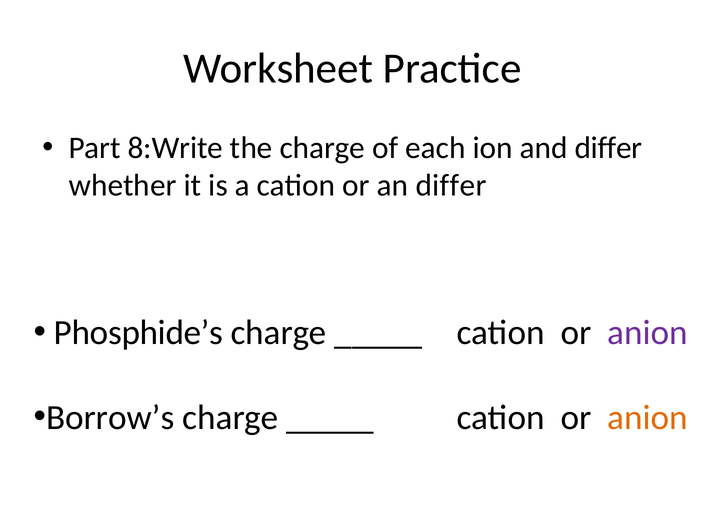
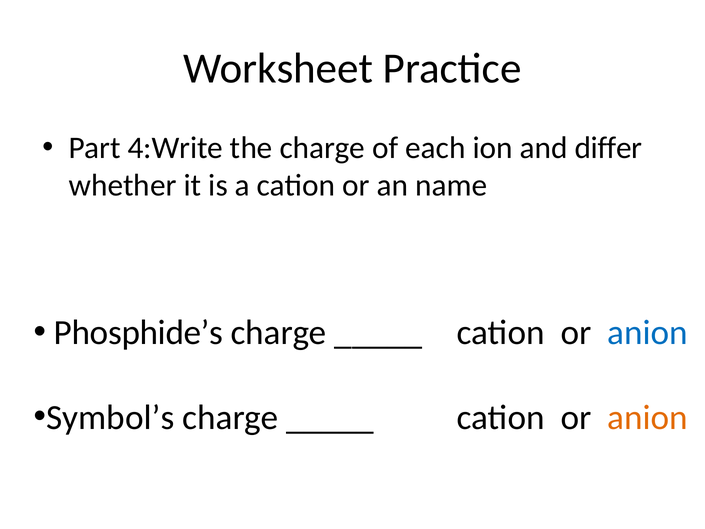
8:Write: 8:Write -> 4:Write
an differ: differ -> name
anion at (648, 333) colour: purple -> blue
Borrow’s: Borrow’s -> Symbol’s
